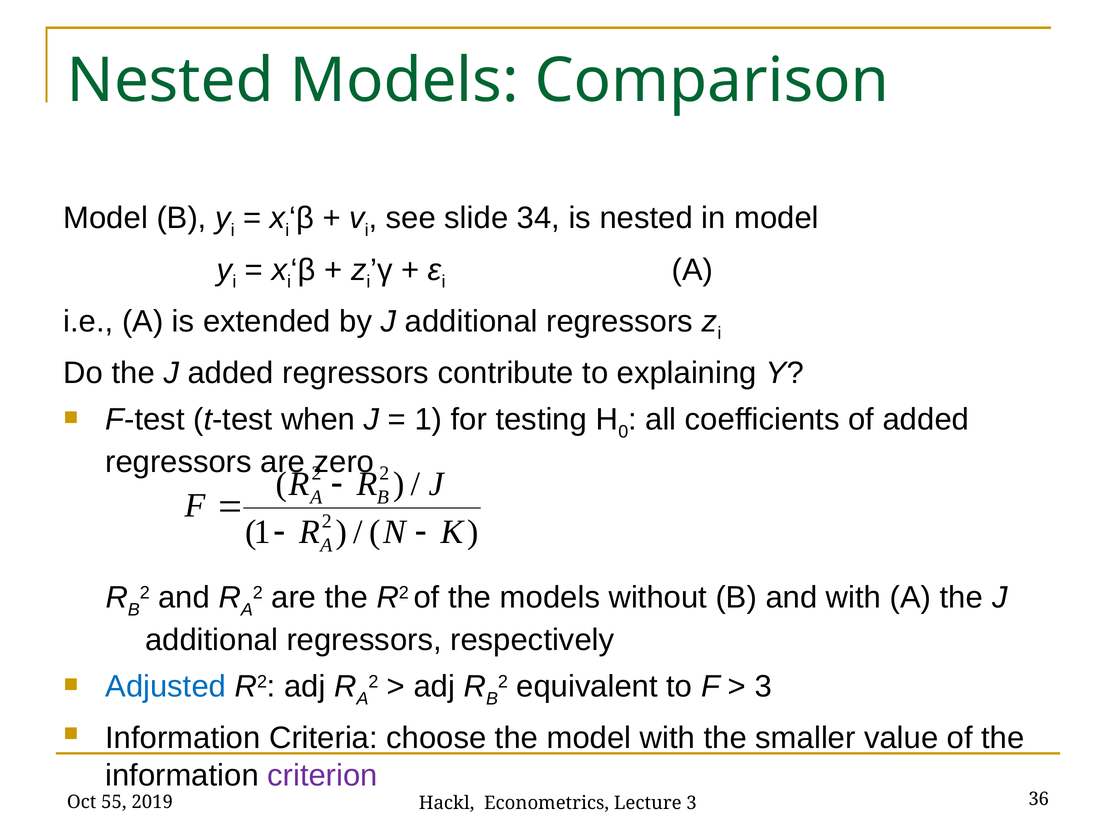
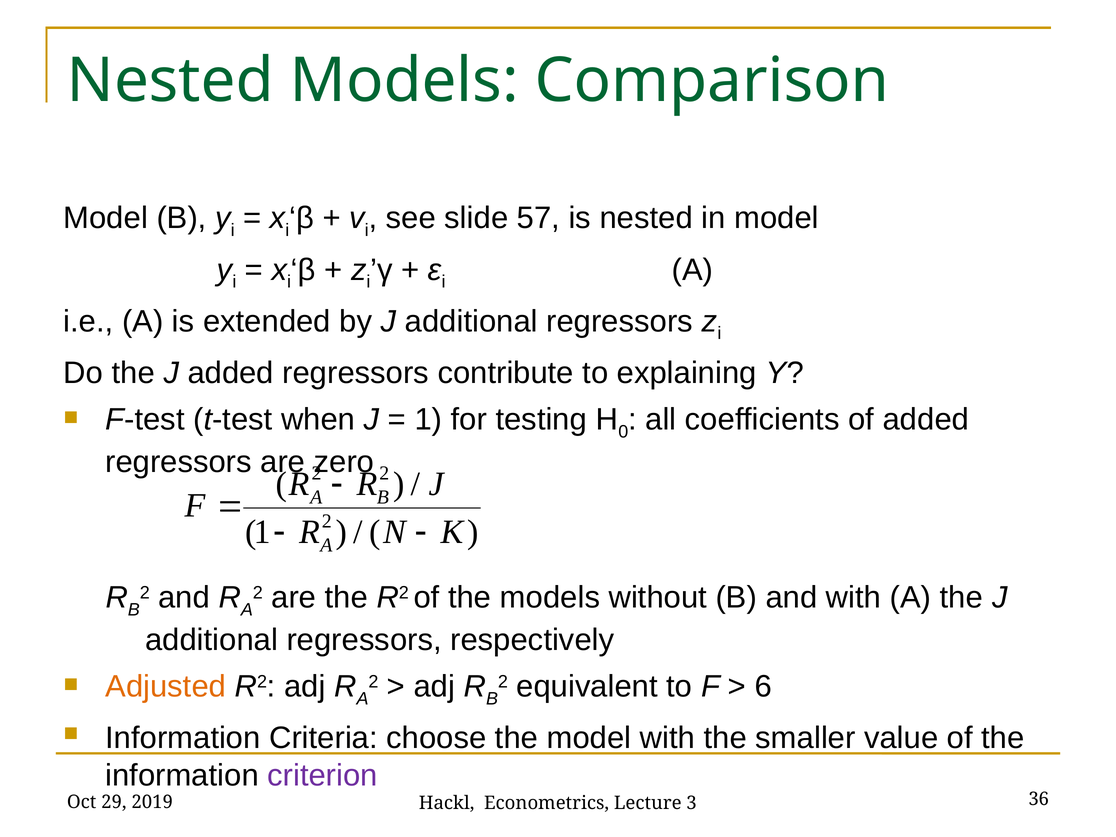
34: 34 -> 57
3 at (763, 687): 3 -> 6
Adjusted colour: blue -> orange
55: 55 -> 29
